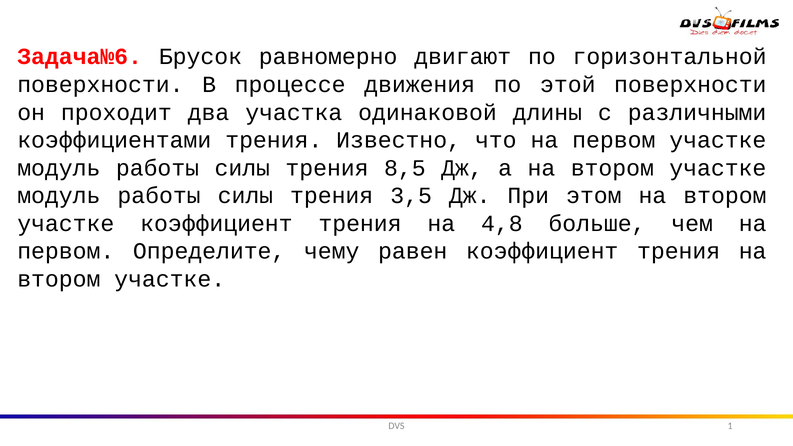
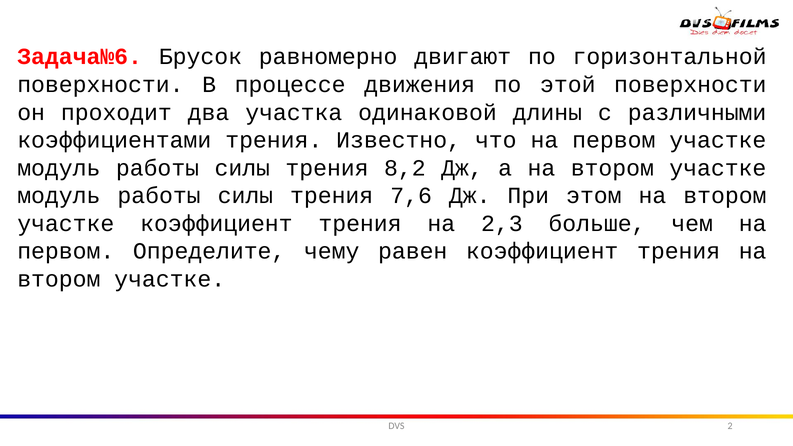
8,5: 8,5 -> 8,2
3,5: 3,5 -> 7,6
4,8: 4,8 -> 2,3
1: 1 -> 2
